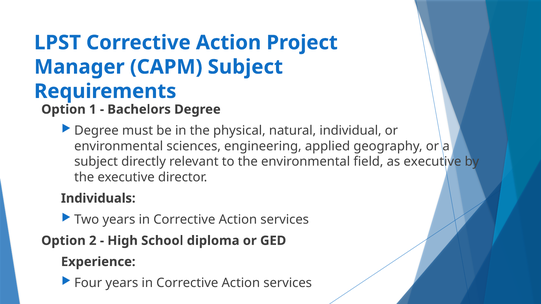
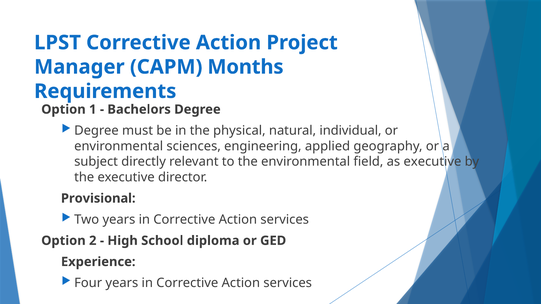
CAPM Subject: Subject -> Months
Individuals: Individuals -> Provisional
